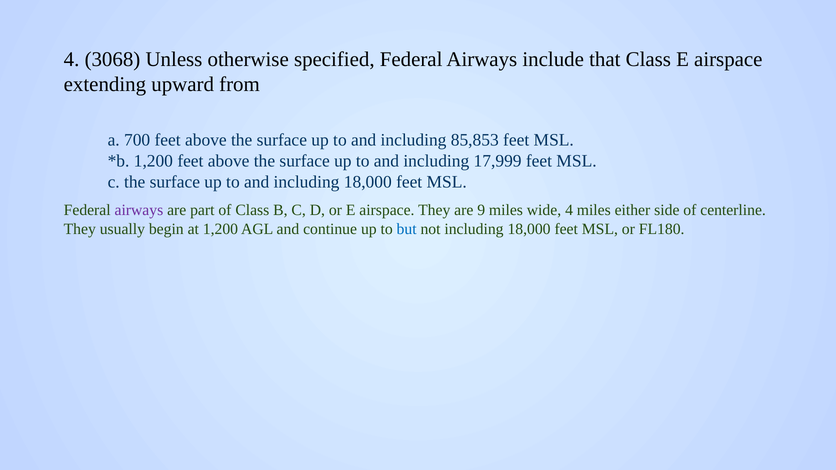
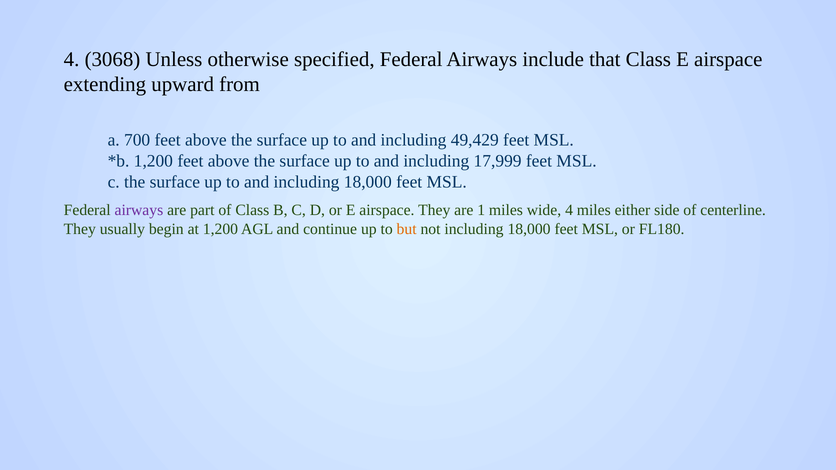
85,853: 85,853 -> 49,429
9: 9 -> 1
but colour: blue -> orange
